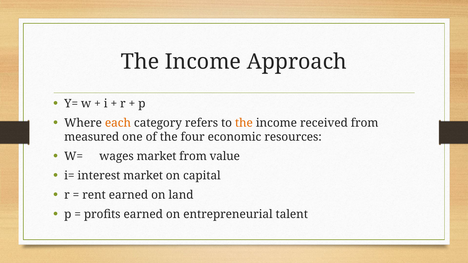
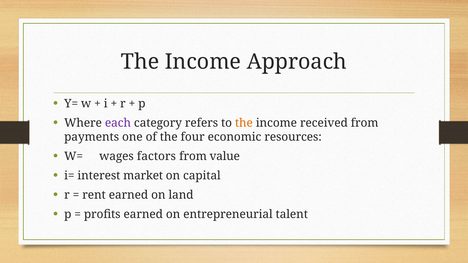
each colour: orange -> purple
measured: measured -> payments
wages market: market -> factors
